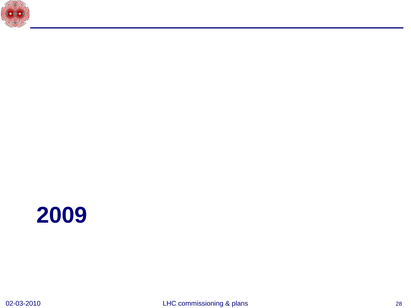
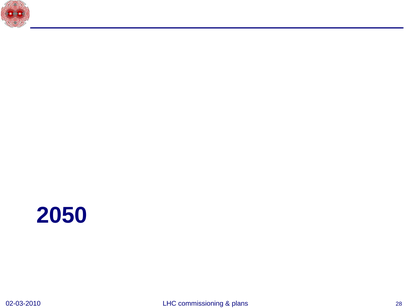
2009: 2009 -> 2050
